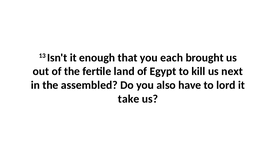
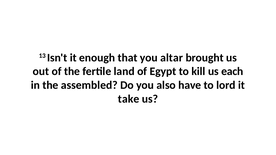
each: each -> altar
next: next -> each
